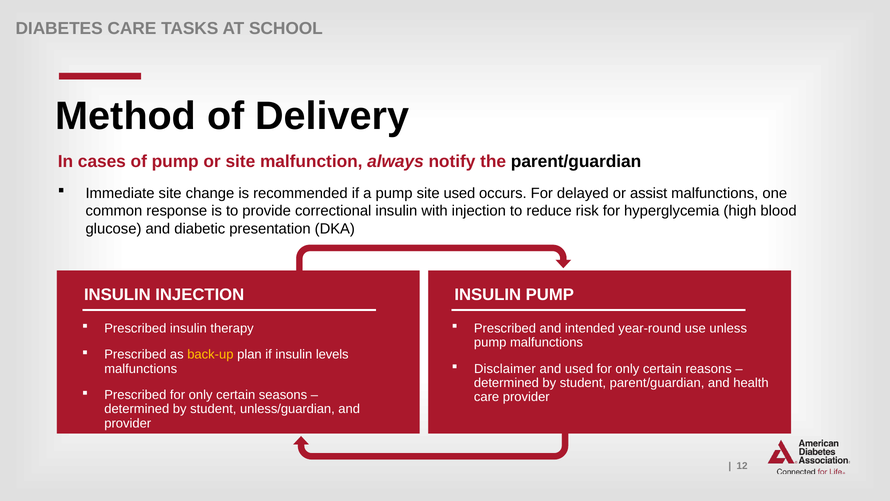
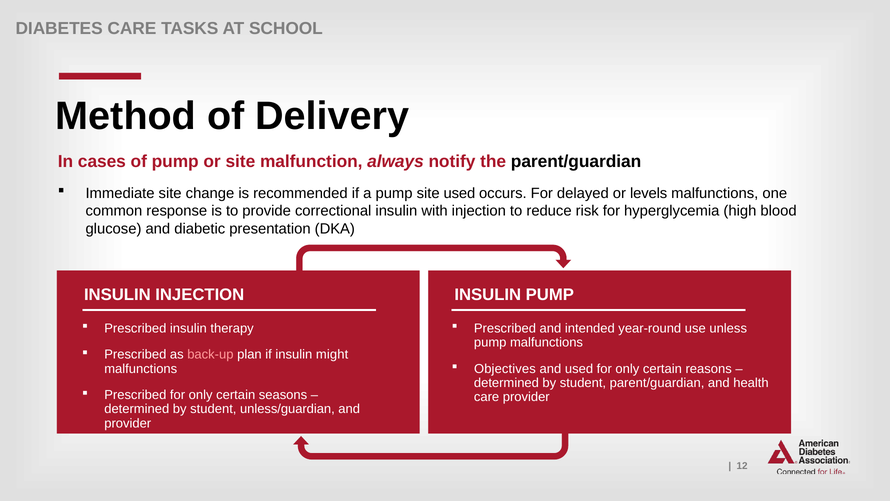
assist: assist -> levels
back-up colour: yellow -> pink
levels: levels -> might
Disclaimer: Disclaimer -> Objectives
